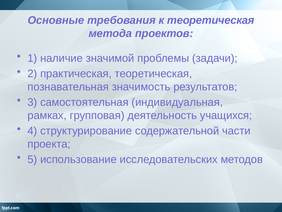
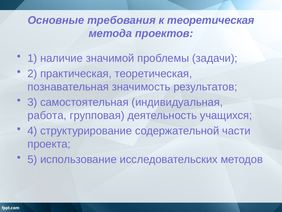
рамках: рамках -> работа
